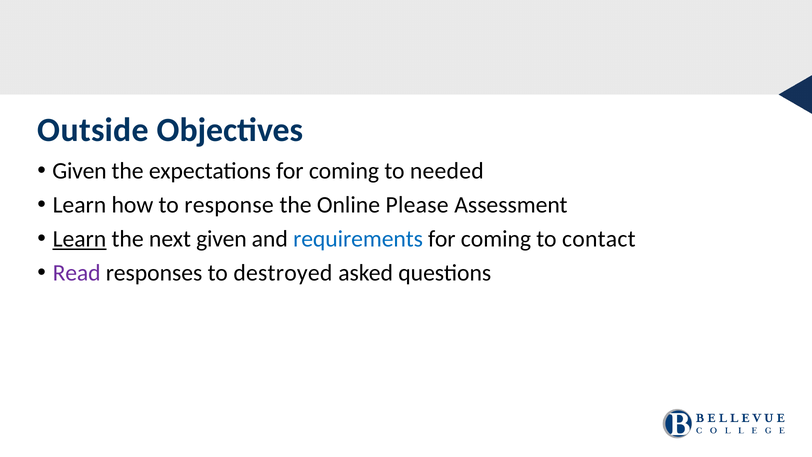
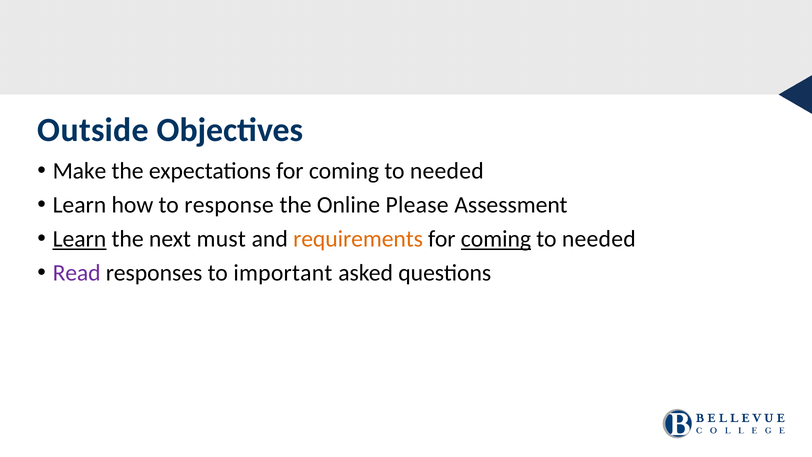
Given at (80, 171): Given -> Make
next given: given -> must
requirements colour: blue -> orange
coming at (496, 239) underline: none -> present
contact at (599, 239): contact -> needed
destroyed: destroyed -> important
